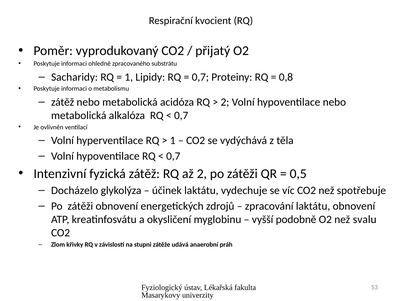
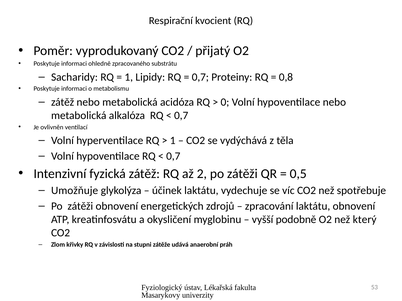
2 at (225, 102): 2 -> 0
Docházelo: Docházelo -> Umožňuje
svalu: svalu -> který
